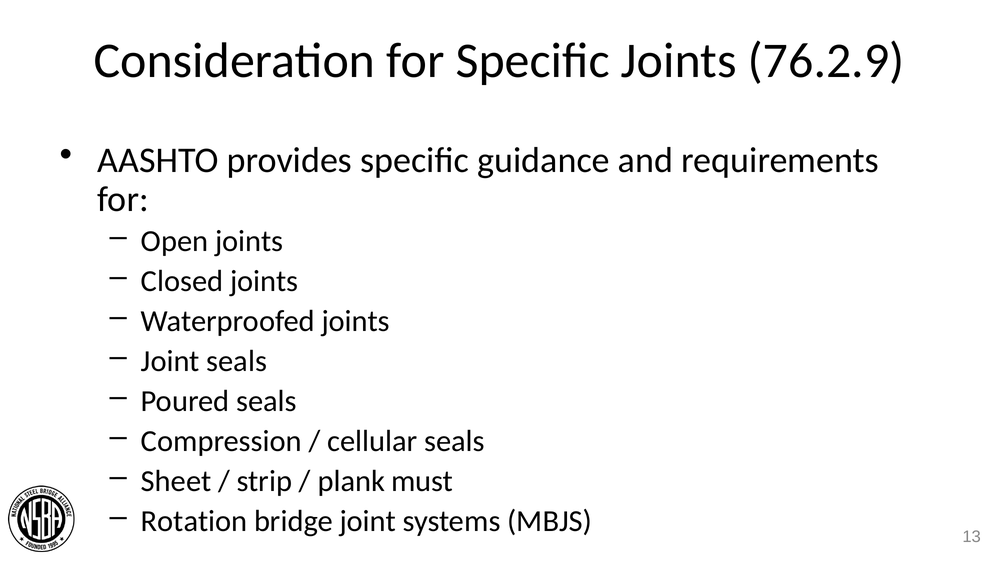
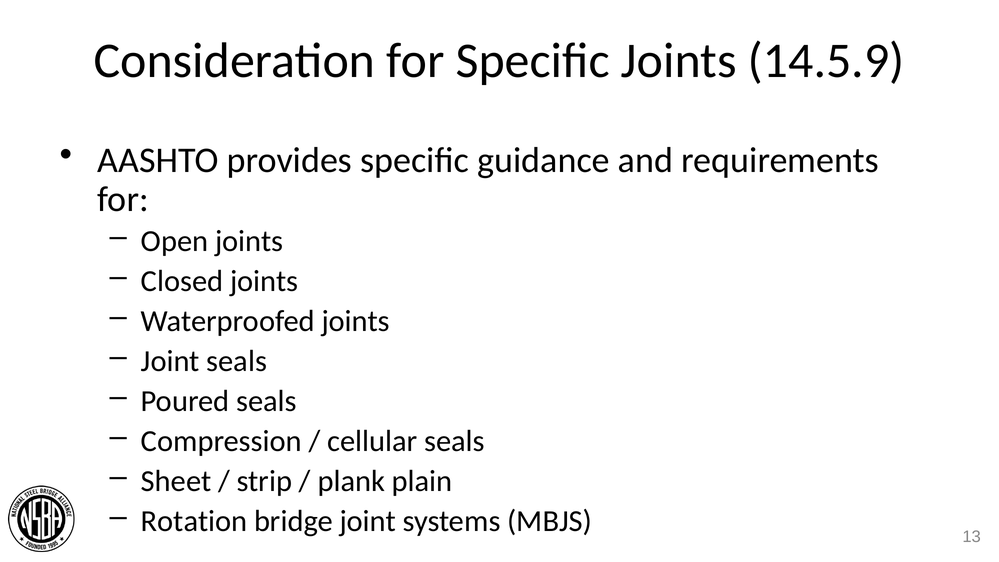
76.2.9: 76.2.9 -> 14.5.9
must: must -> plain
